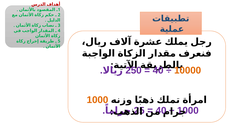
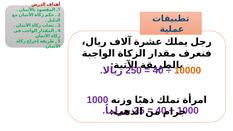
1000 at (97, 100) colour: orange -> purple
